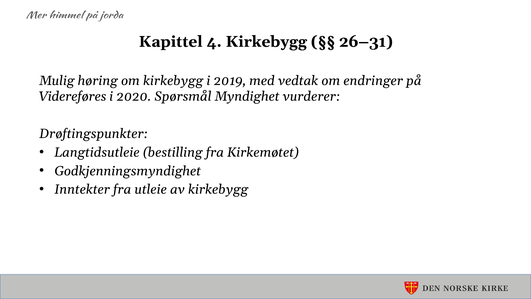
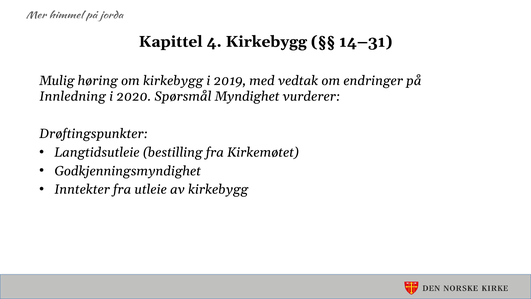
26–31: 26–31 -> 14–31
Videreføres: Videreføres -> Innledning
